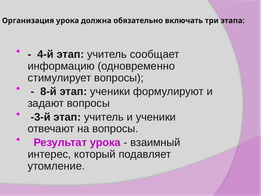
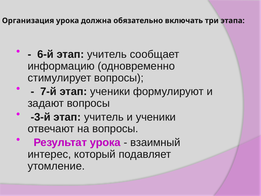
4-й: 4-й -> 6-й
8-й: 8-й -> 7-й
